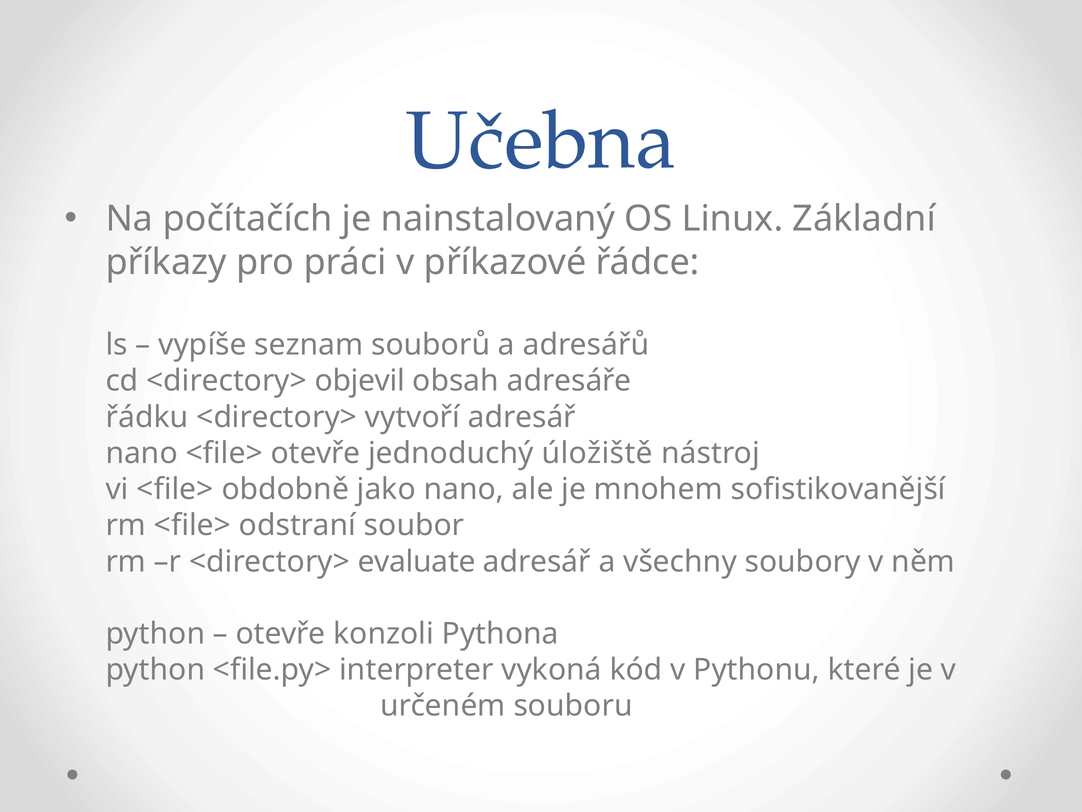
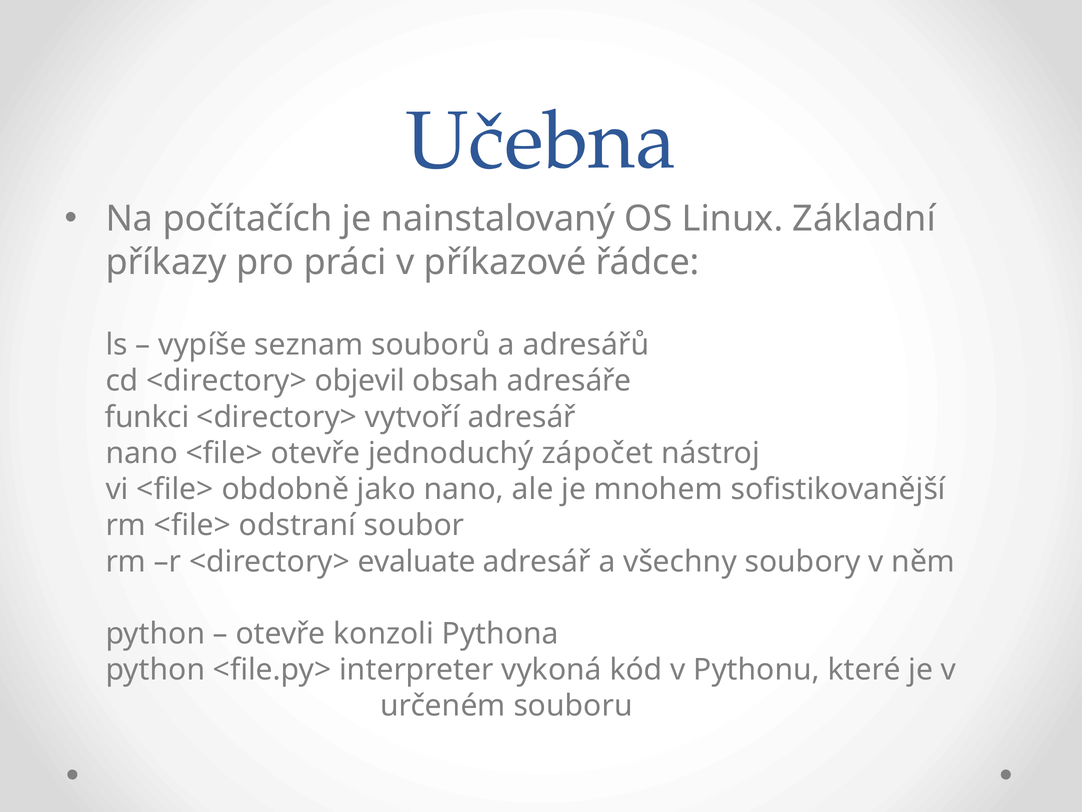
řádku: řádku -> funkci
úložiště: úložiště -> zápočet
